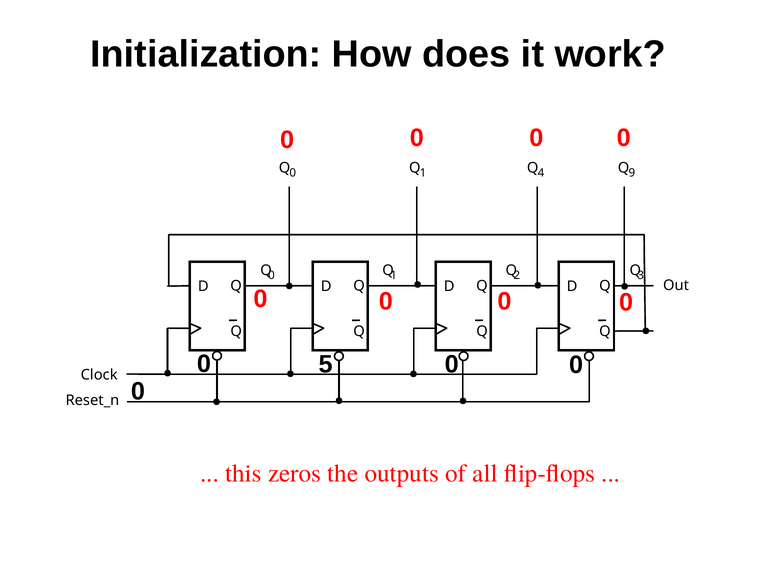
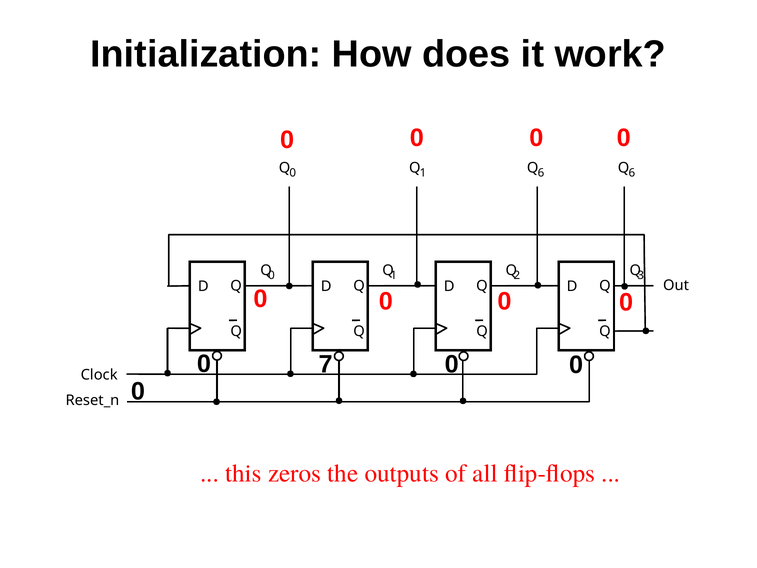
1 Q 4: 4 -> 6
9 at (632, 173): 9 -> 6
5: 5 -> 7
